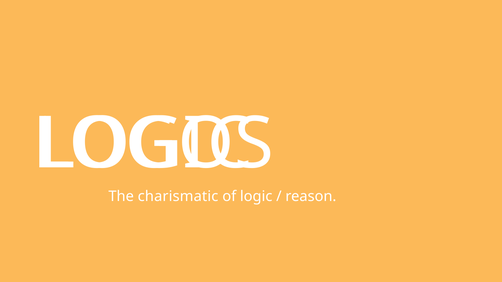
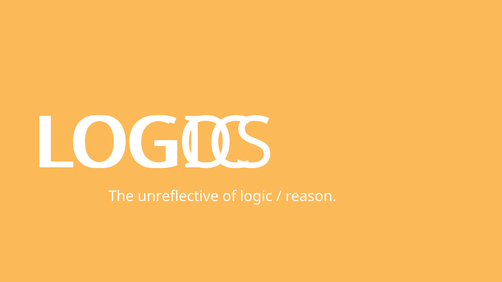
charismatic: charismatic -> unreflective
